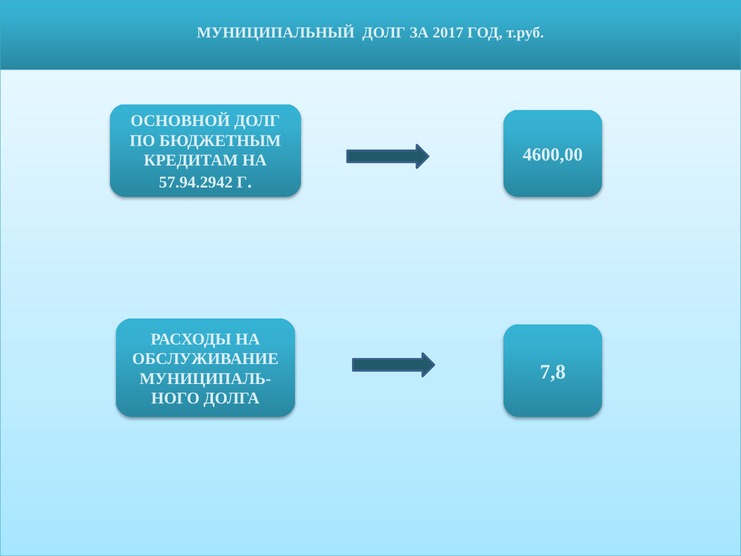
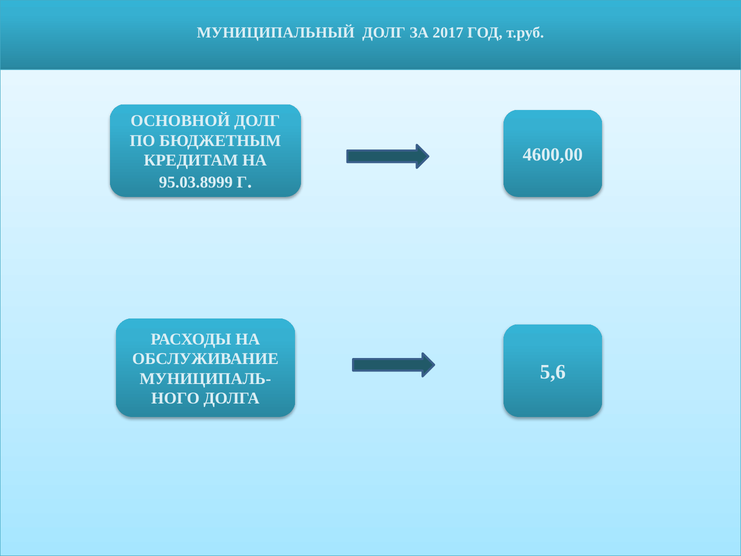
57.94.2942: 57.94.2942 -> 95.03.8999
7,8: 7,8 -> 5,6
